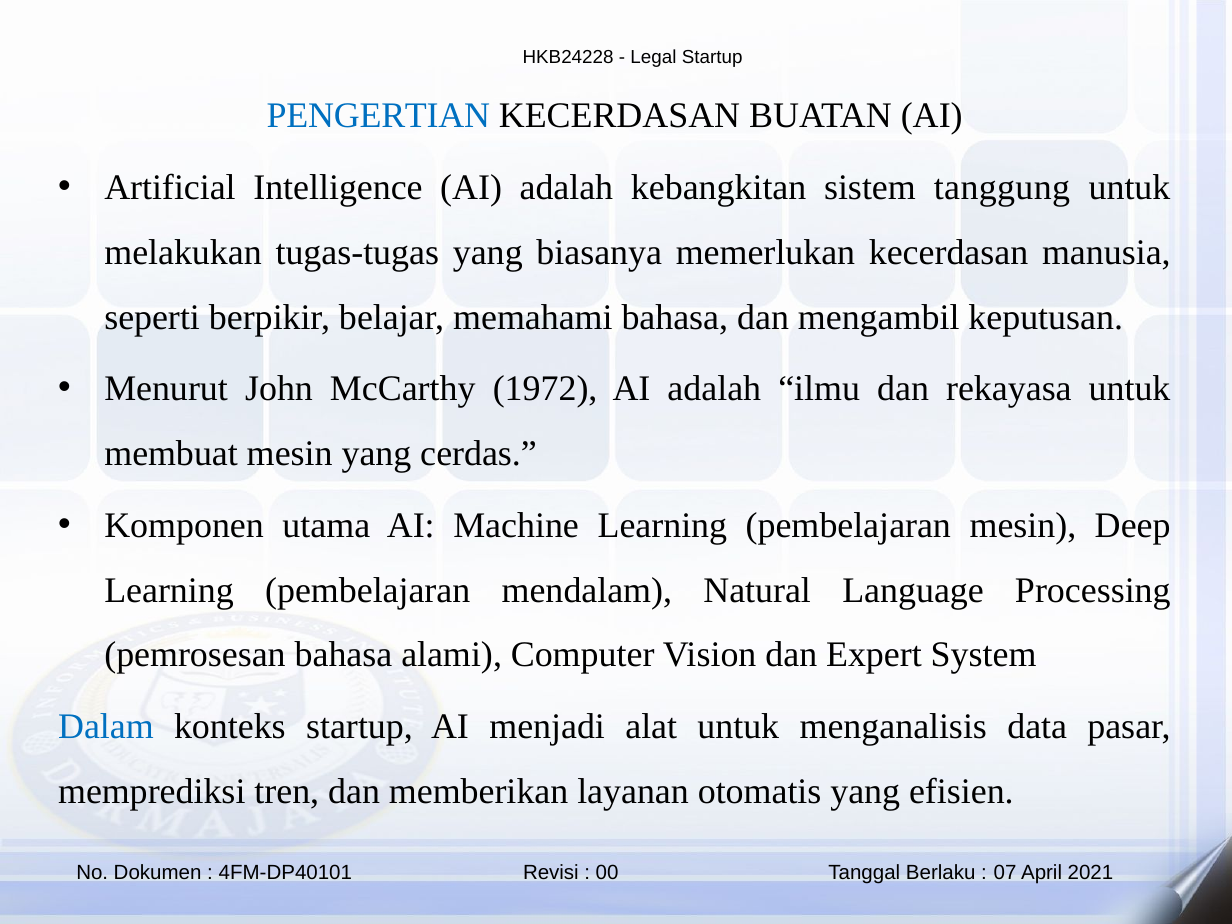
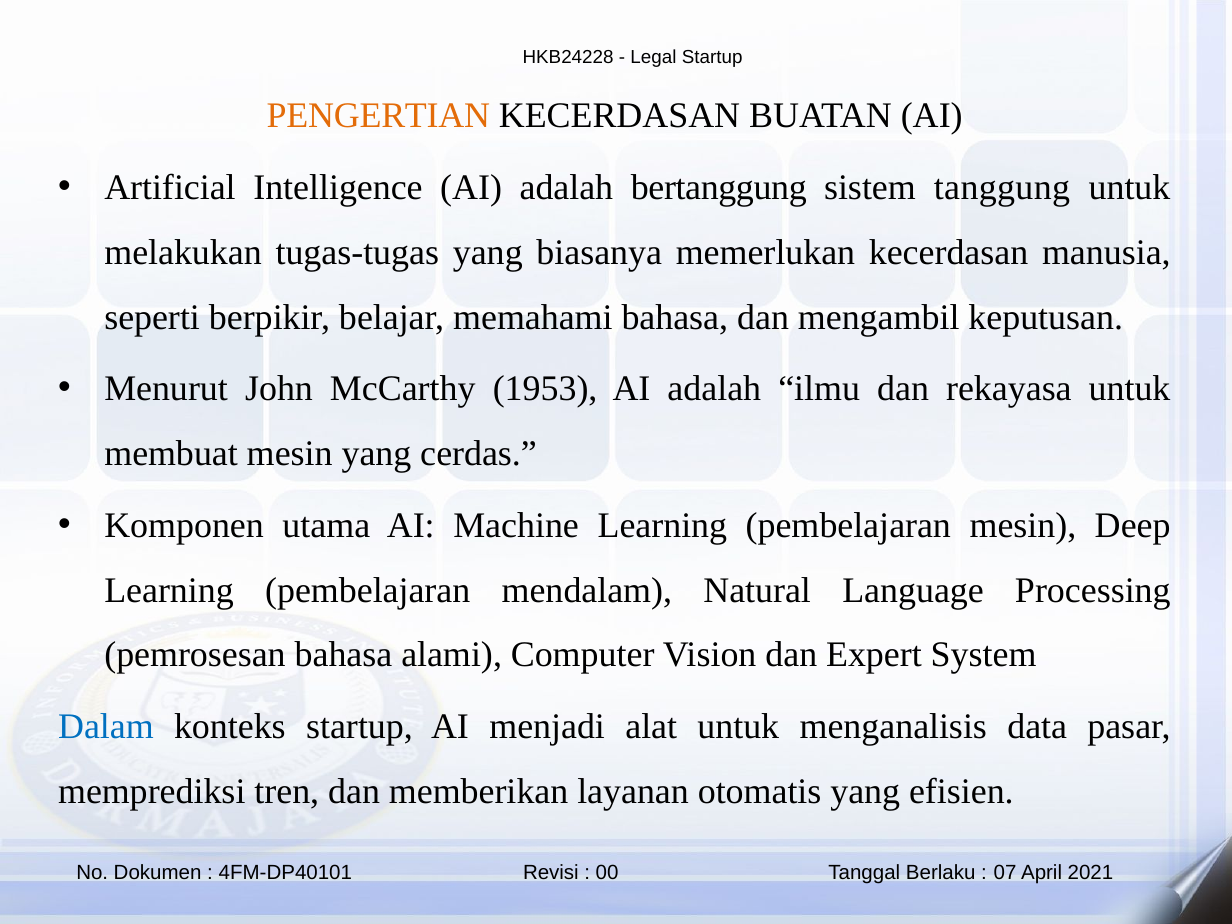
PENGERTIAN colour: blue -> orange
kebangkitan: kebangkitan -> bertanggung
1972: 1972 -> 1953
